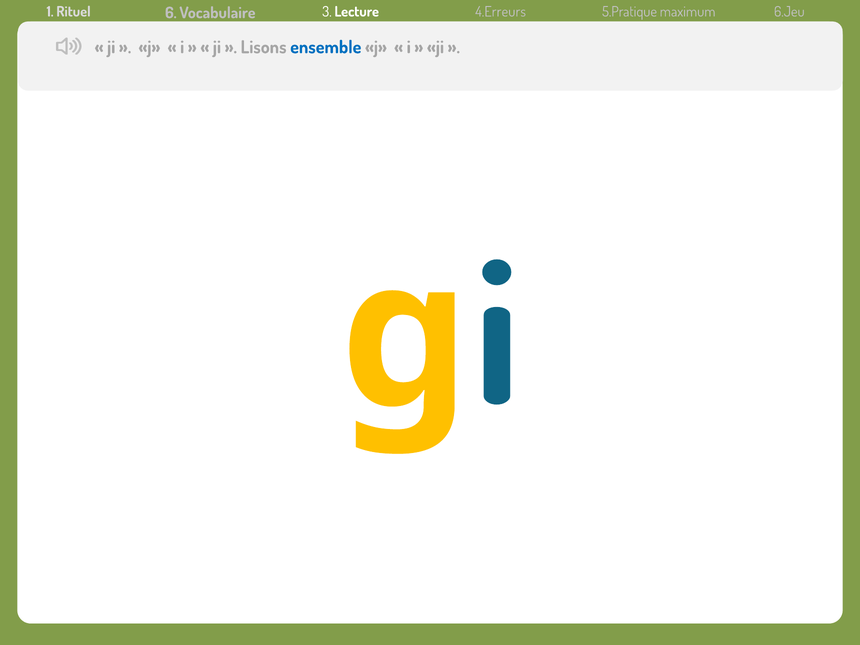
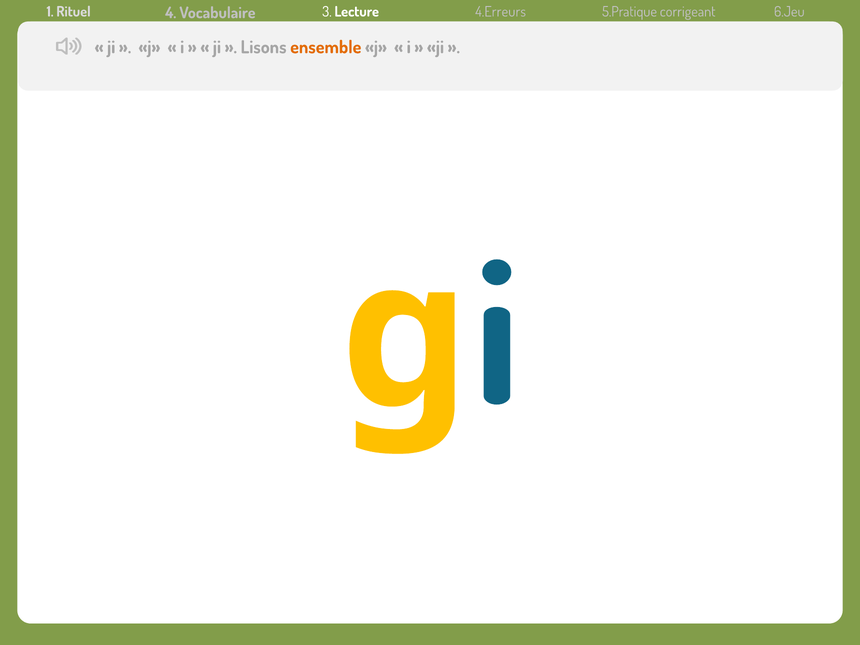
6: 6 -> 4
maximum: maximum -> corrigeant
ensemble colour: blue -> orange
